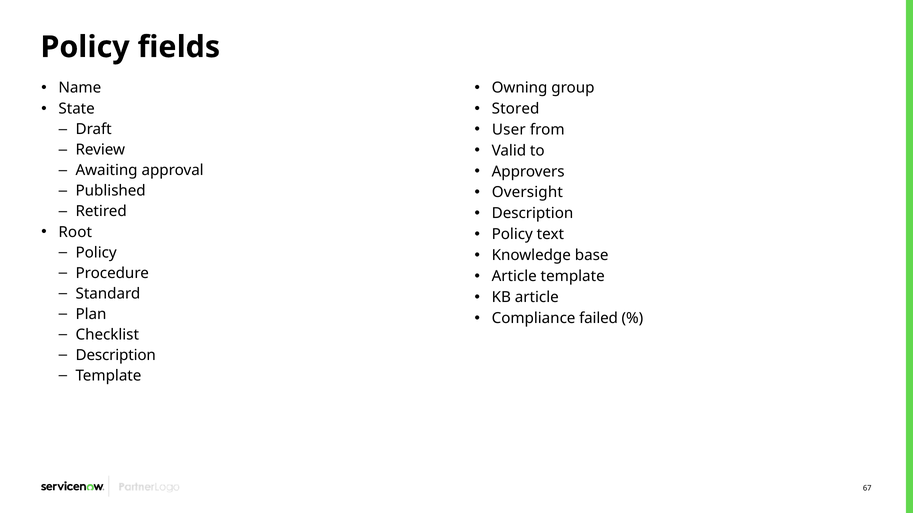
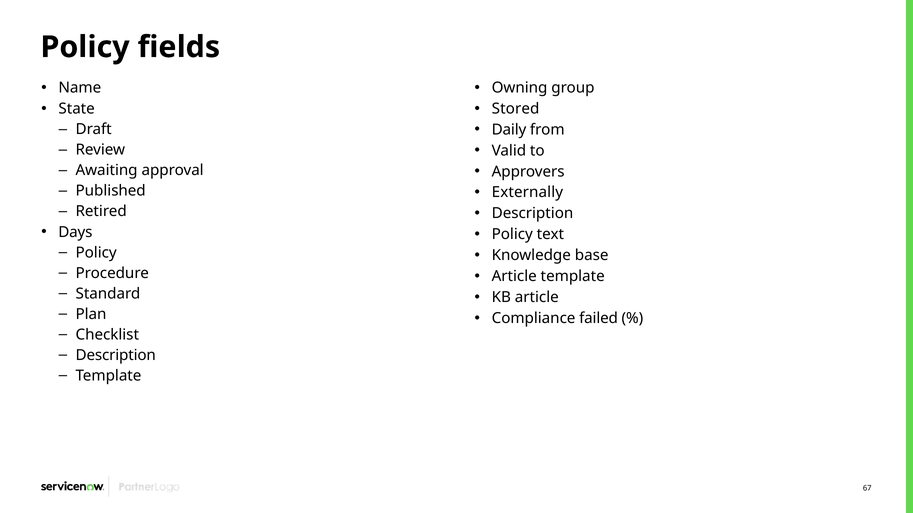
User: User -> Daily
Oversight: Oversight -> Externally
Root: Root -> Days
